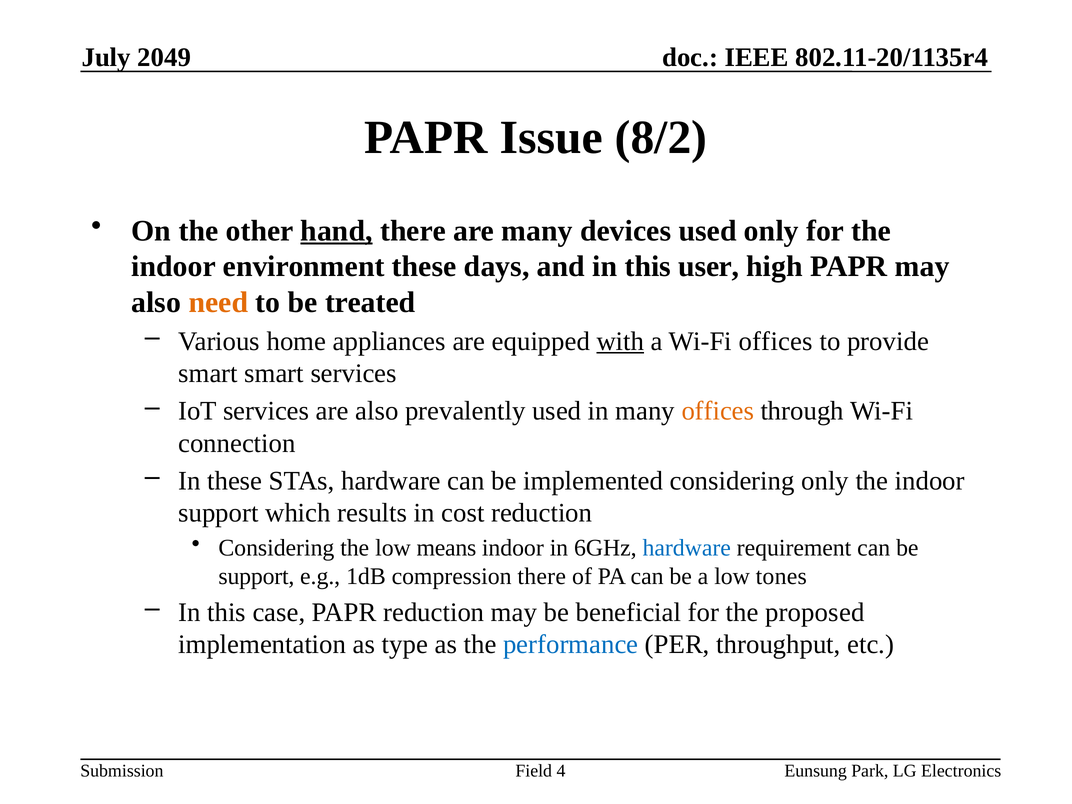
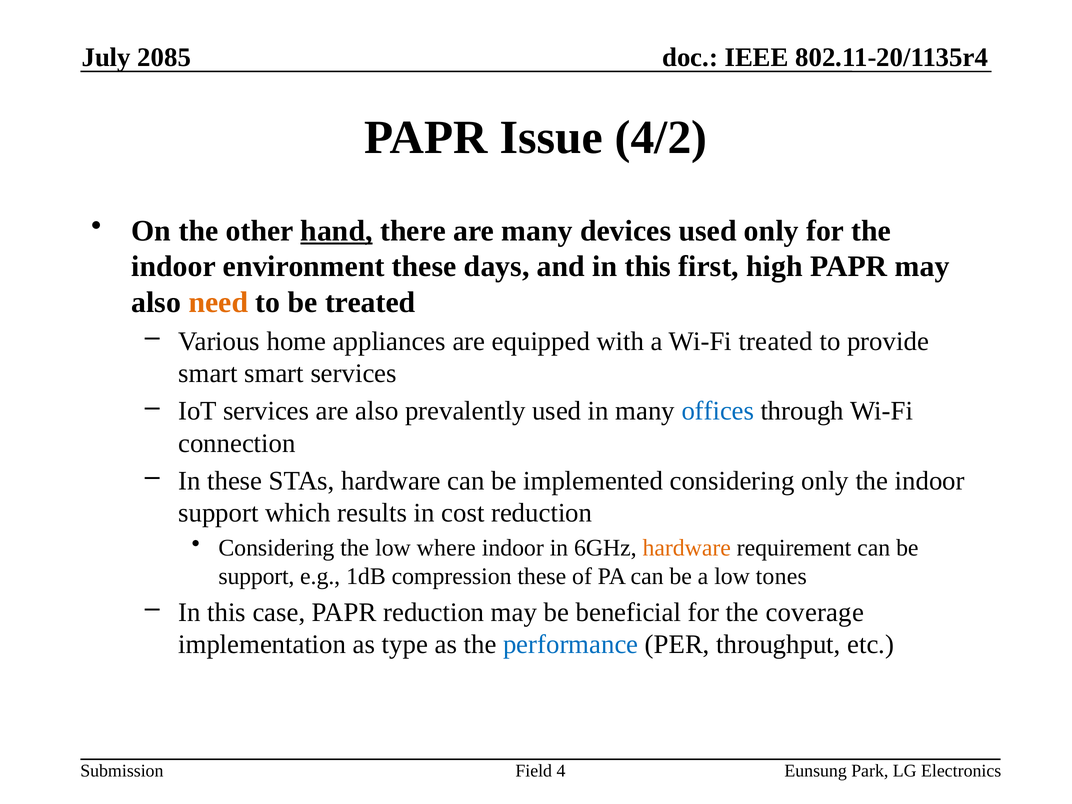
2049: 2049 -> 2085
8/2: 8/2 -> 4/2
user: user -> first
with underline: present -> none
Wi-Fi offices: offices -> treated
offices at (718, 411) colour: orange -> blue
means: means -> where
hardware at (687, 548) colour: blue -> orange
compression there: there -> these
proposed: proposed -> coverage
